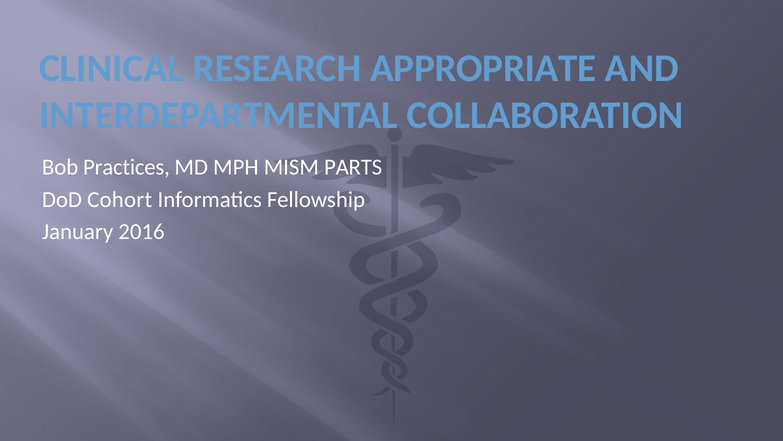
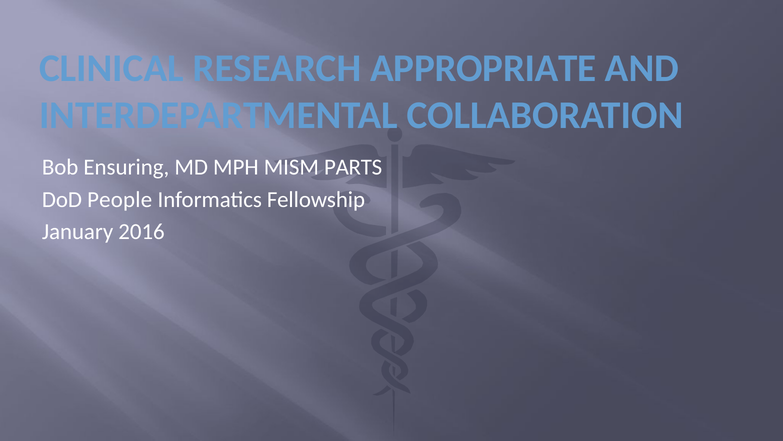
Practices: Practices -> Ensuring
Cohort: Cohort -> People
